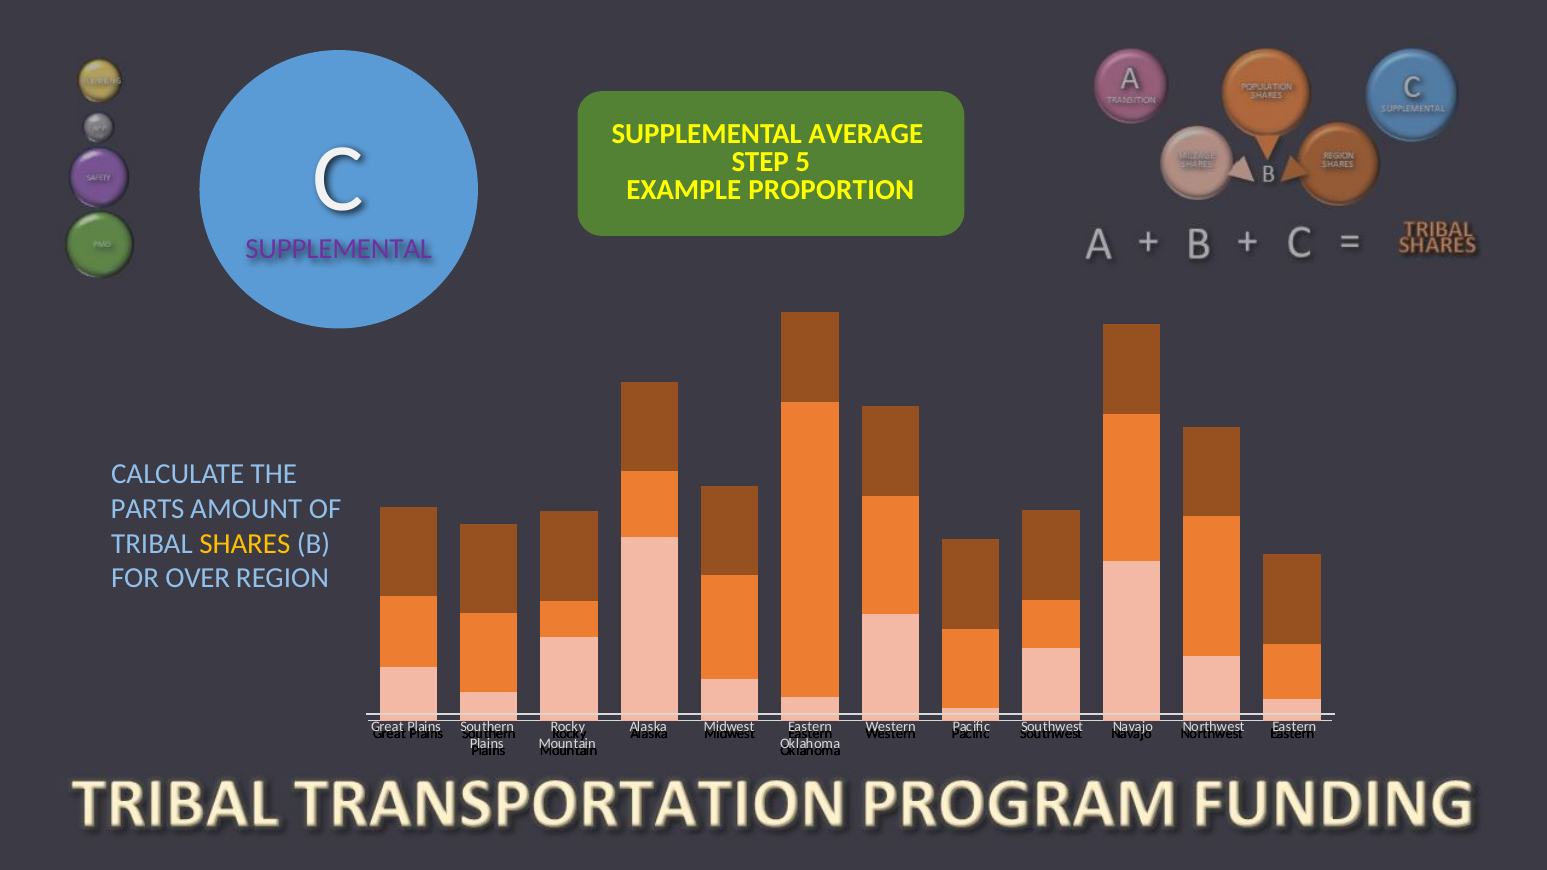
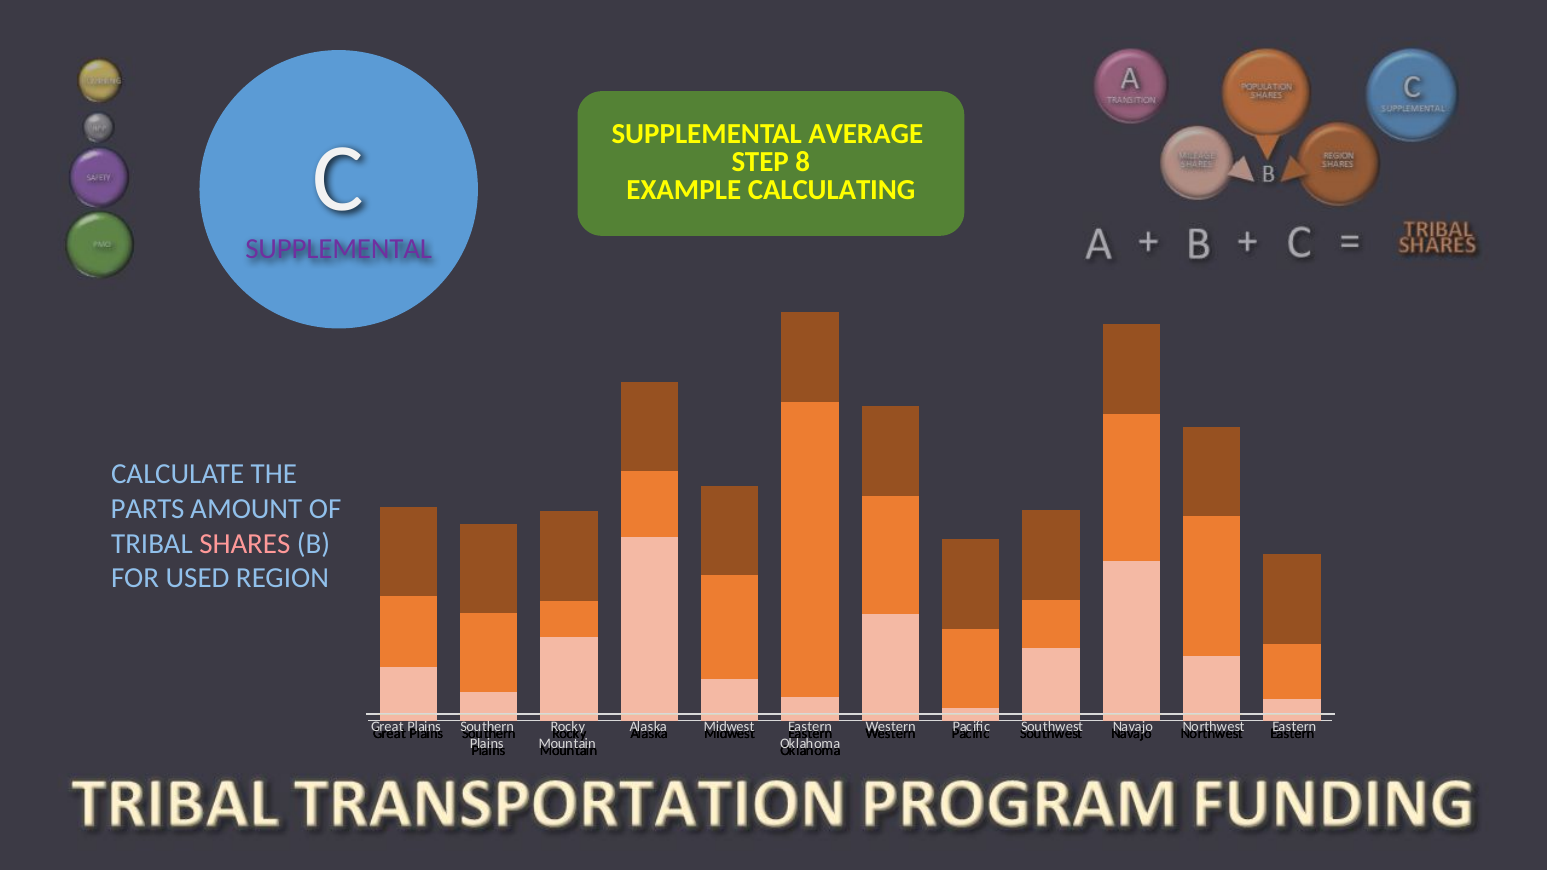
5: 5 -> 8
PROPORTION: PROPORTION -> CALCULATING
SHARES colour: yellow -> pink
OVER: OVER -> USED
